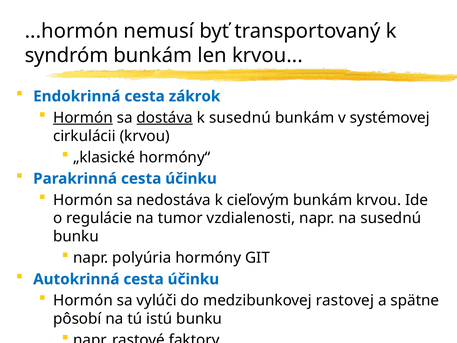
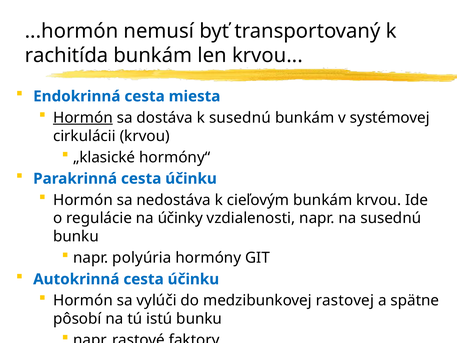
syndróm: syndróm -> rachitída
zákrok: zákrok -> miesta
dostáva underline: present -> none
tumor: tumor -> účinky
